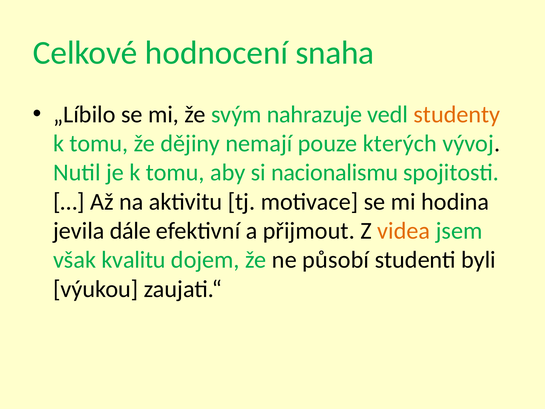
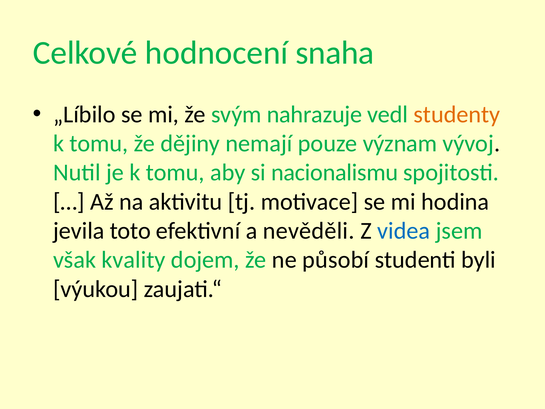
kterých: kterých -> význam
dále: dále -> toto
přijmout: přijmout -> nevěděli
videa colour: orange -> blue
kvalitu: kvalitu -> kvality
